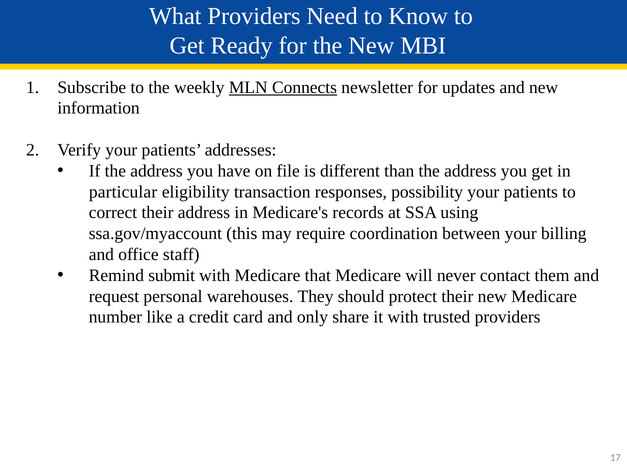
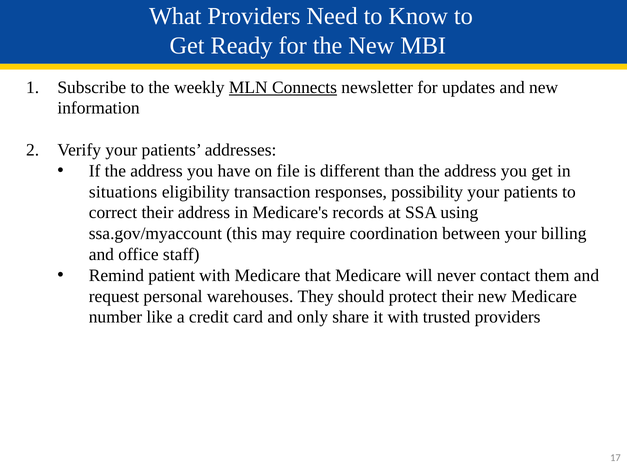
particular: particular -> situations
submit: submit -> patient
